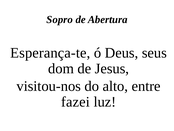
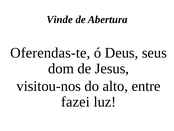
Sopro: Sopro -> Vinde
Esperança-te: Esperança-te -> Oferendas-te
